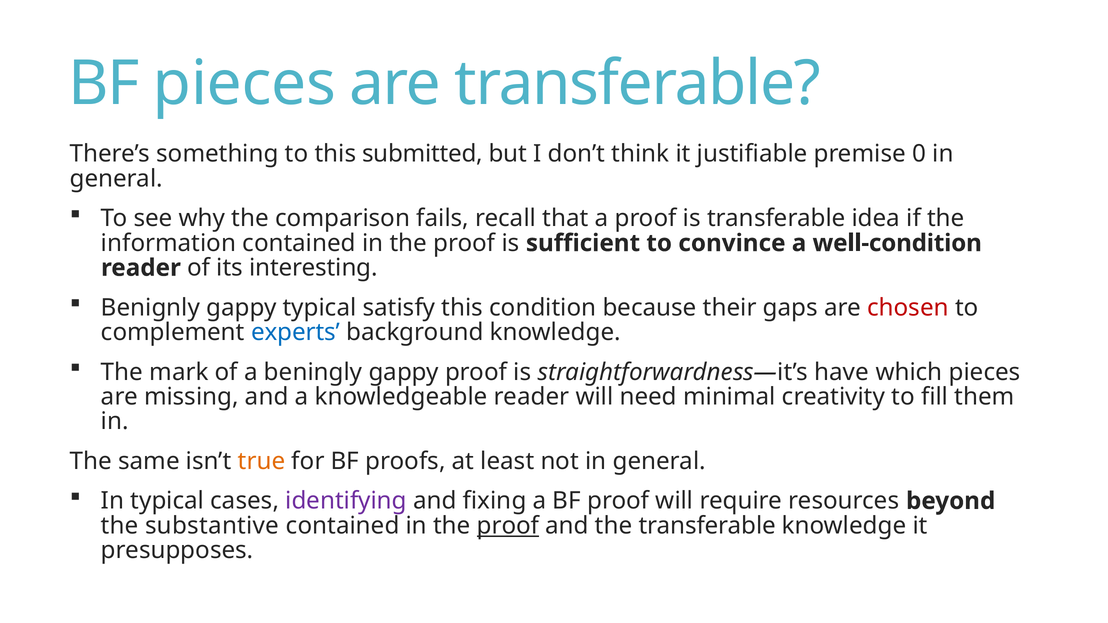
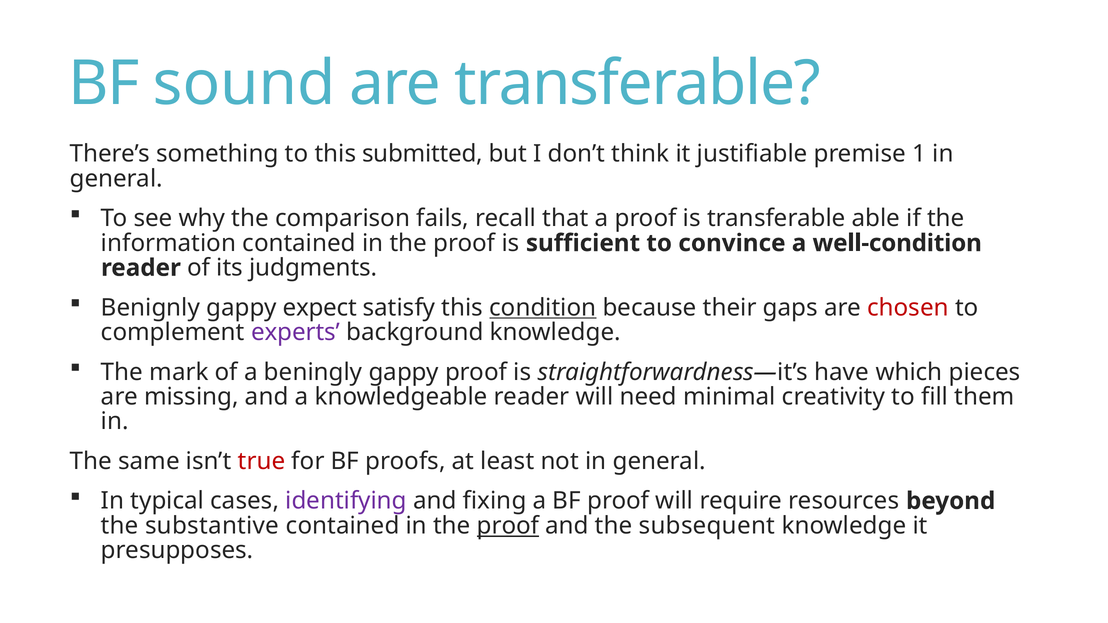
BF pieces: pieces -> sound
0: 0 -> 1
idea: idea -> able
interesting: interesting -> judgments
gappy typical: typical -> expect
condition underline: none -> present
experts colour: blue -> purple
true colour: orange -> red
the transferable: transferable -> subsequent
